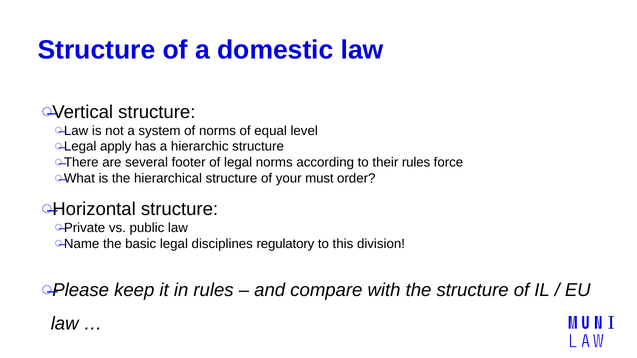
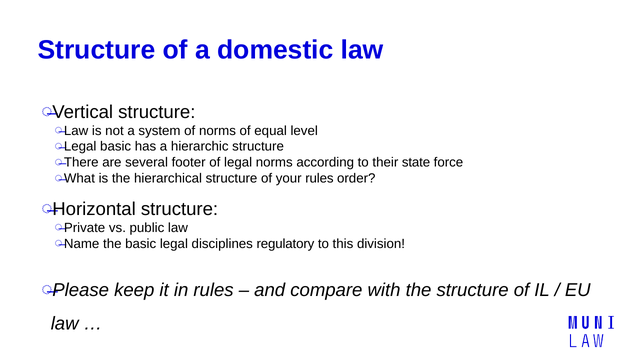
apply at (116, 147): apply -> basic
their rules: rules -> state
your must: must -> rules
